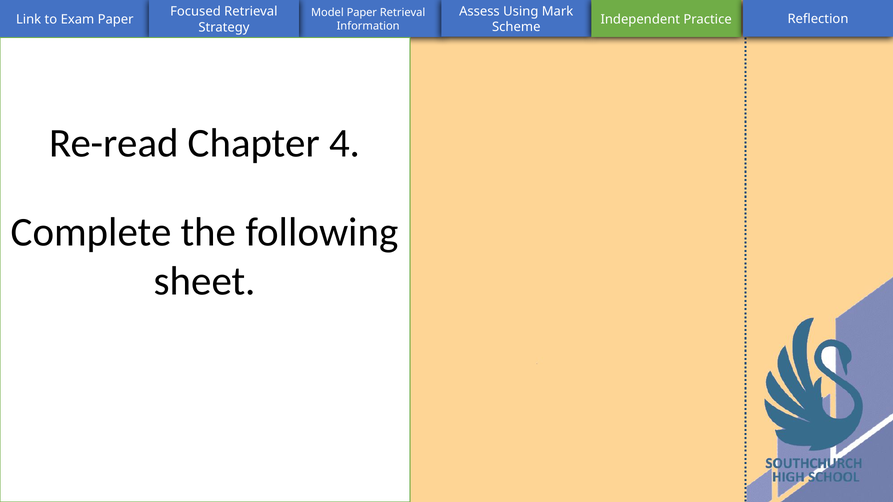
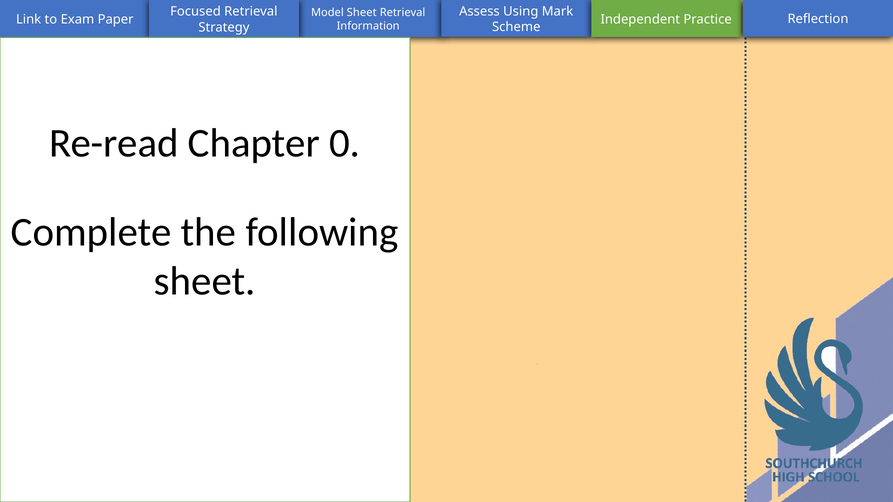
Model Paper: Paper -> Sheet
4: 4 -> 0
